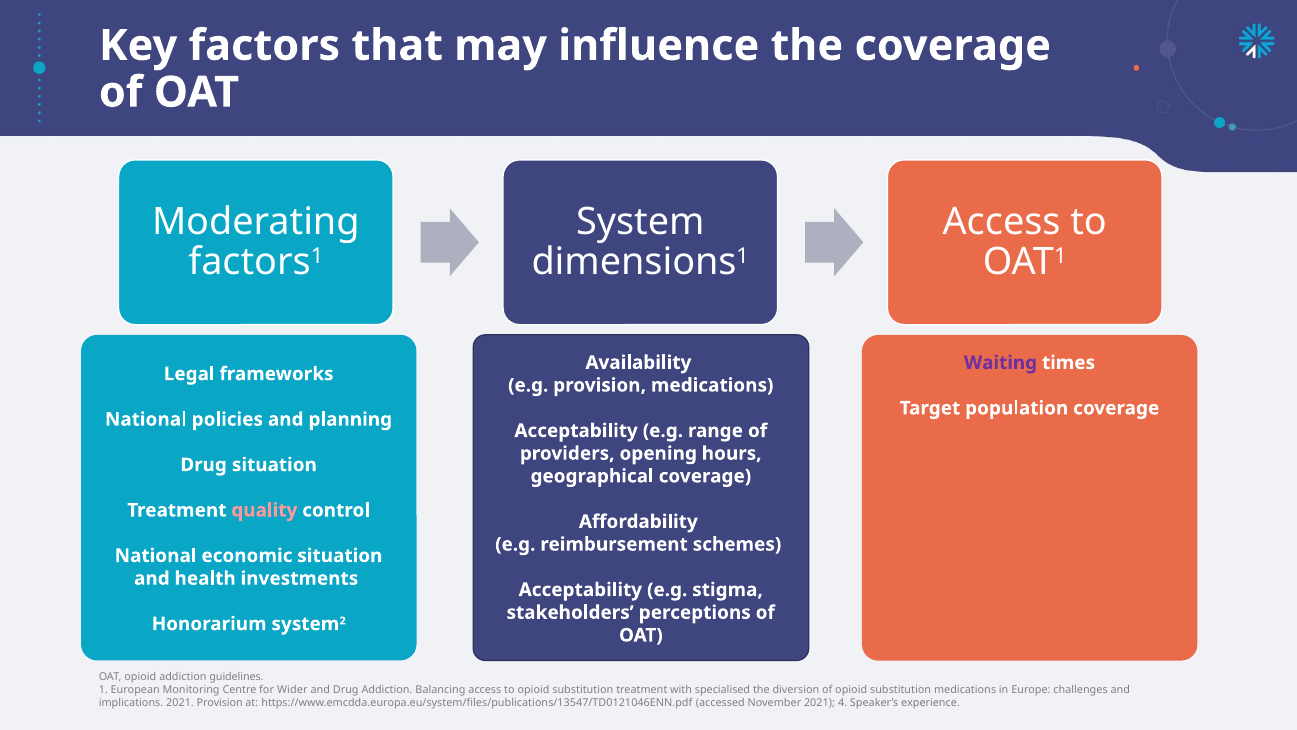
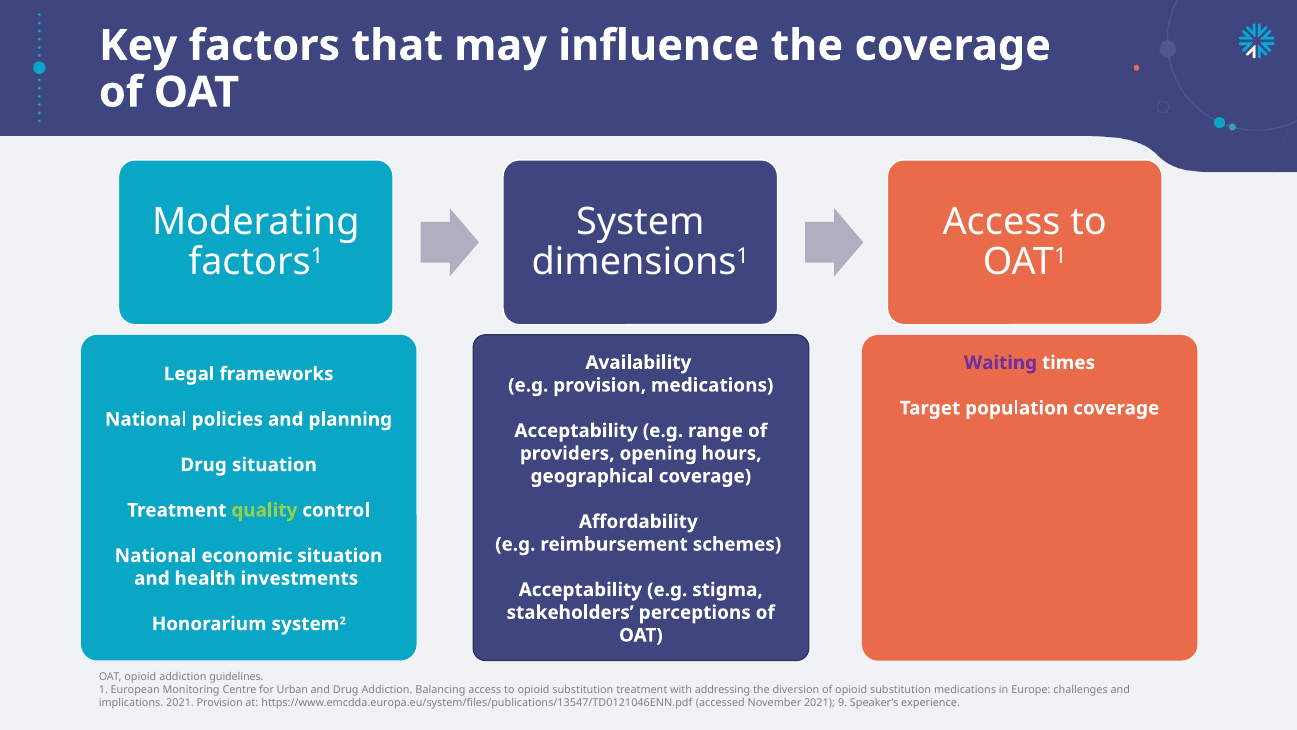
quality colour: pink -> light green
Wider: Wider -> Urban
specialised: specialised -> addressing
4: 4 -> 9
